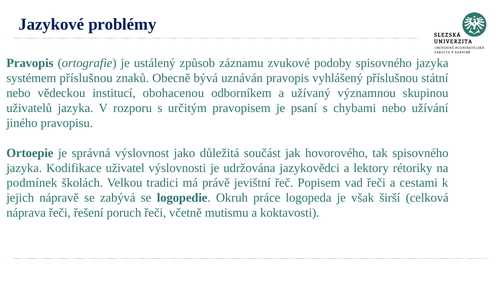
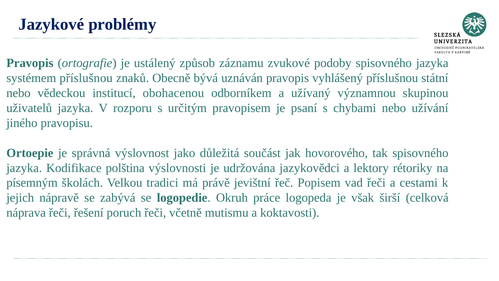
uživatel: uživatel -> polština
podmínek: podmínek -> písemným
